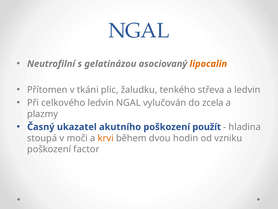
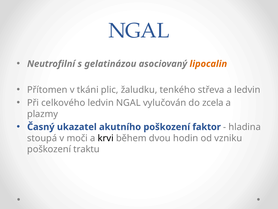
použít: použít -> faktor
krvi colour: orange -> black
factor: factor -> traktu
